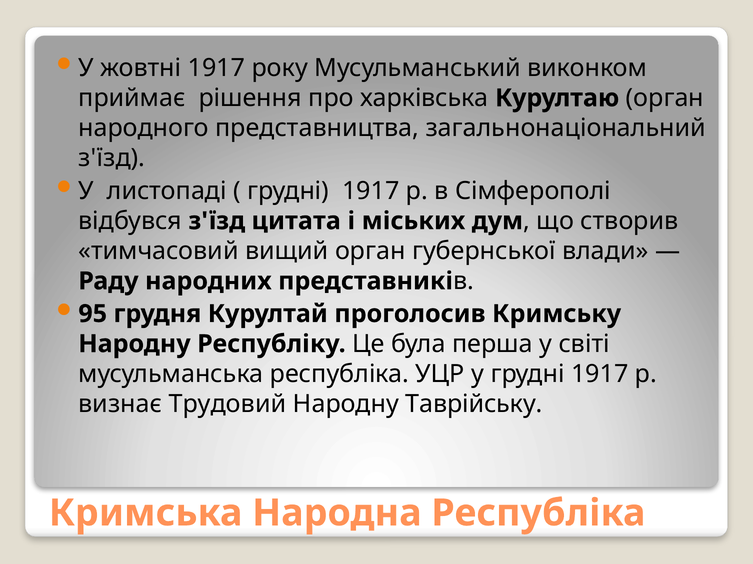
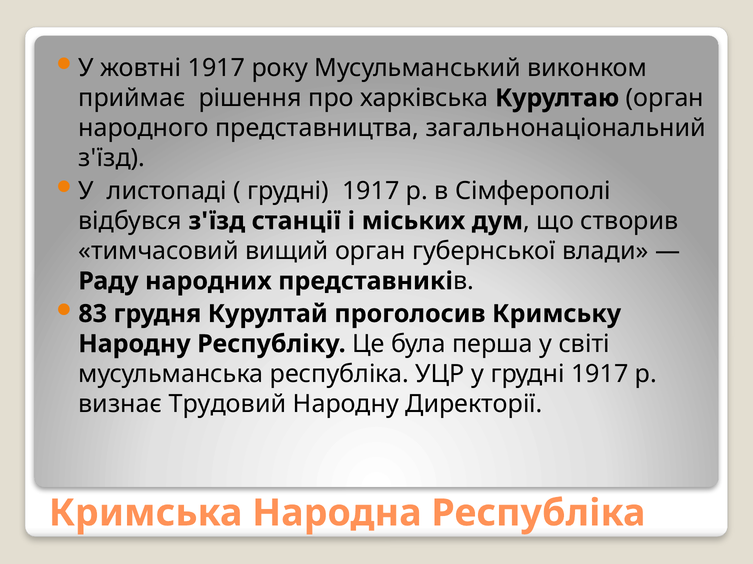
цитата: цитата -> станції
95: 95 -> 83
Таврійську: Таврійську -> Директорії
